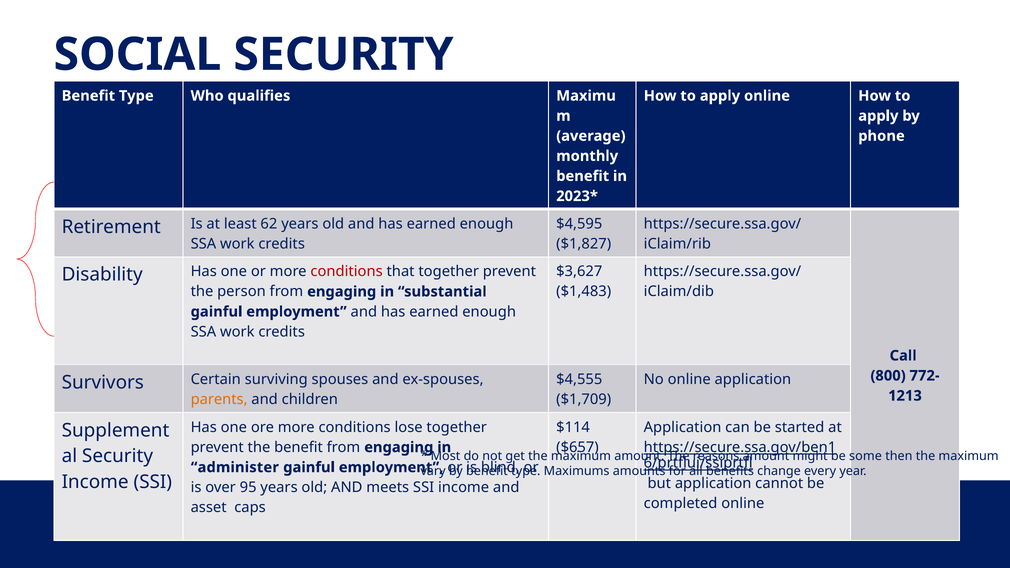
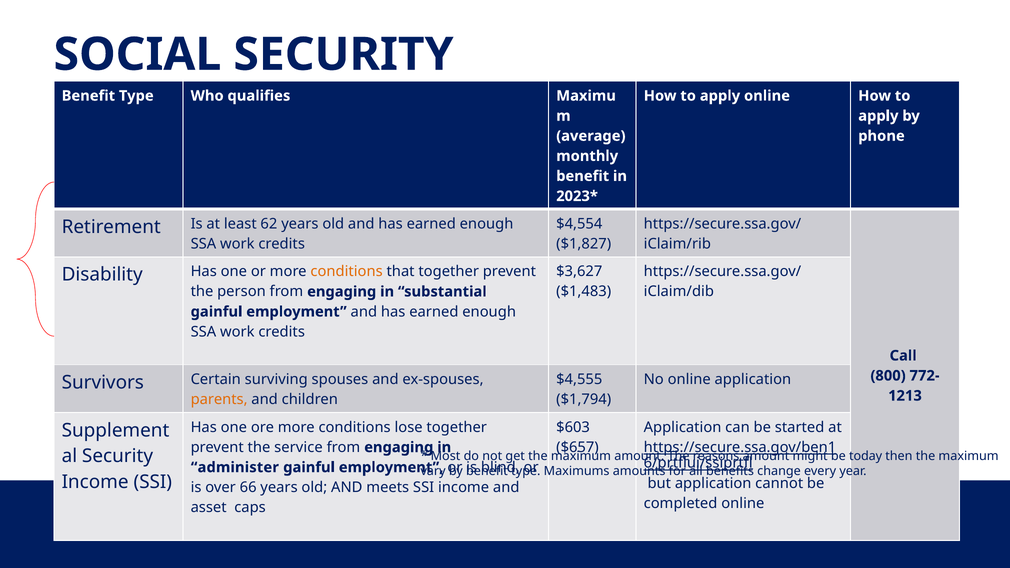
$4,595: $4,595 -> $4,554
conditions at (347, 272) colour: red -> orange
$1,709: $1,709 -> $1,794
$114: $114 -> $603
the benefit: benefit -> service
some: some -> today
95: 95 -> 66
